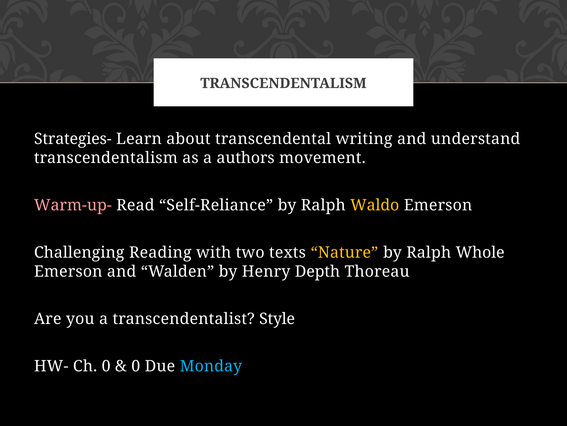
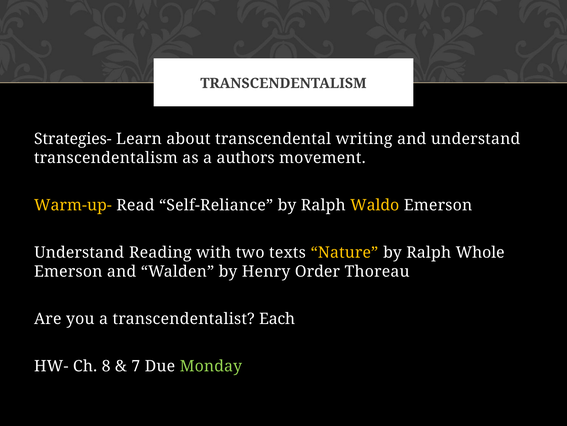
Warm-up- colour: pink -> yellow
Challenging at (79, 252): Challenging -> Understand
Depth: Depth -> Order
Style: Style -> Each
Ch 0: 0 -> 8
0 at (136, 366): 0 -> 7
Monday colour: light blue -> light green
